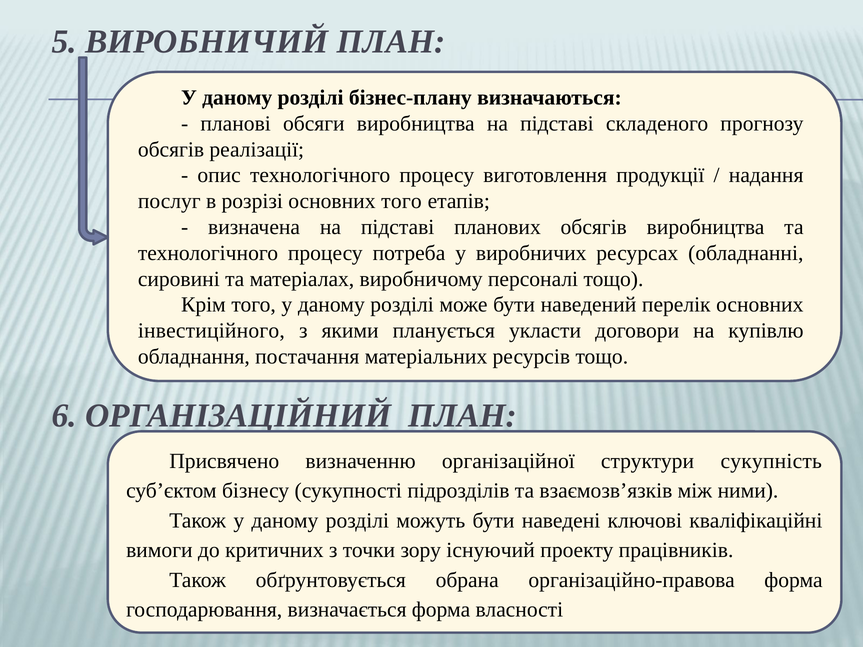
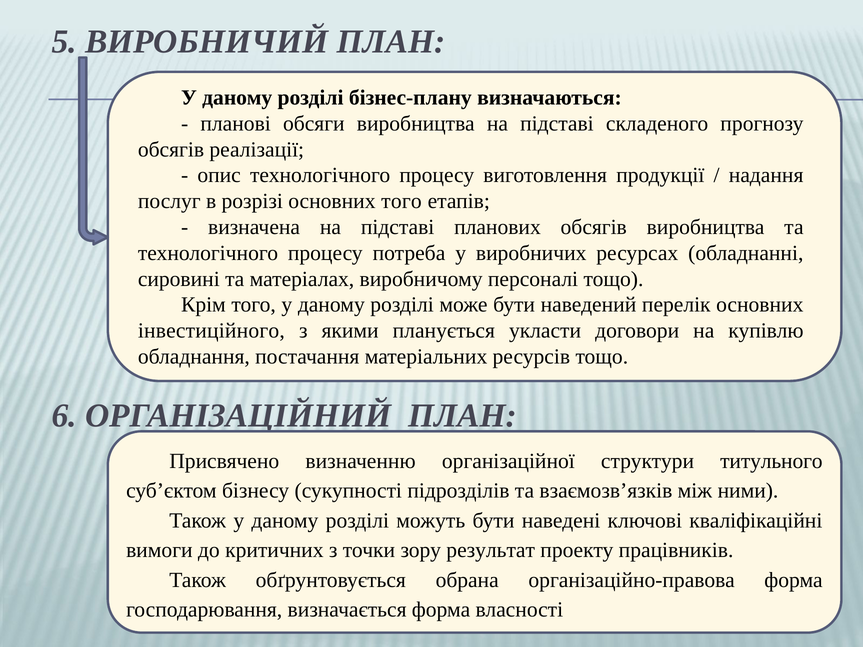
сукупність: сукупність -> титульного
існуючий: існуючий -> результат
